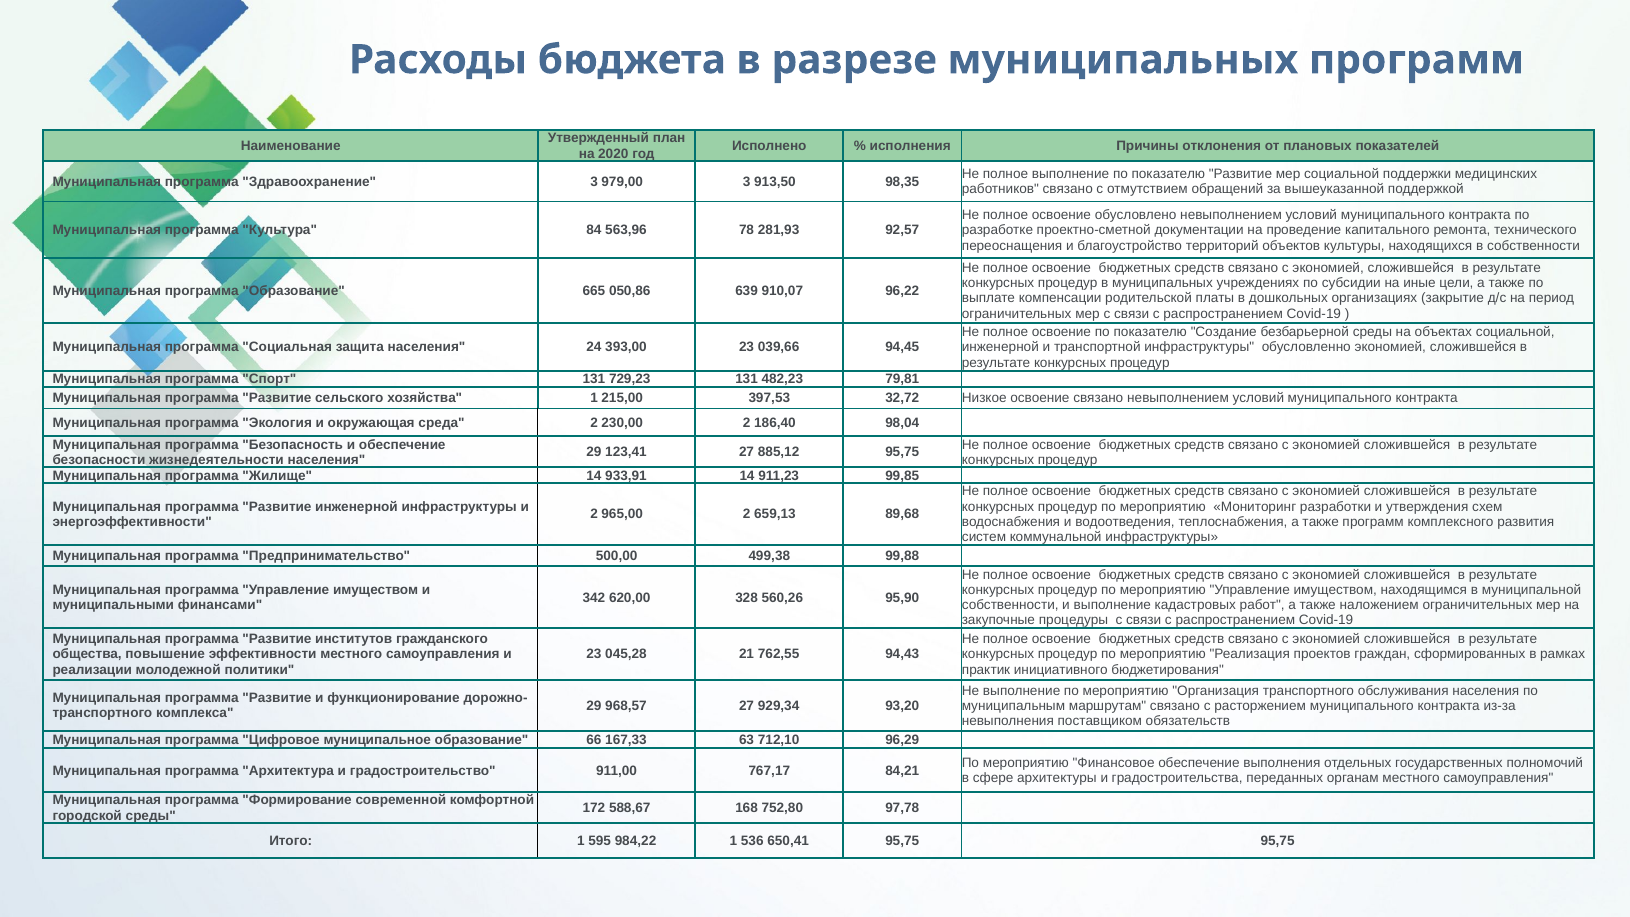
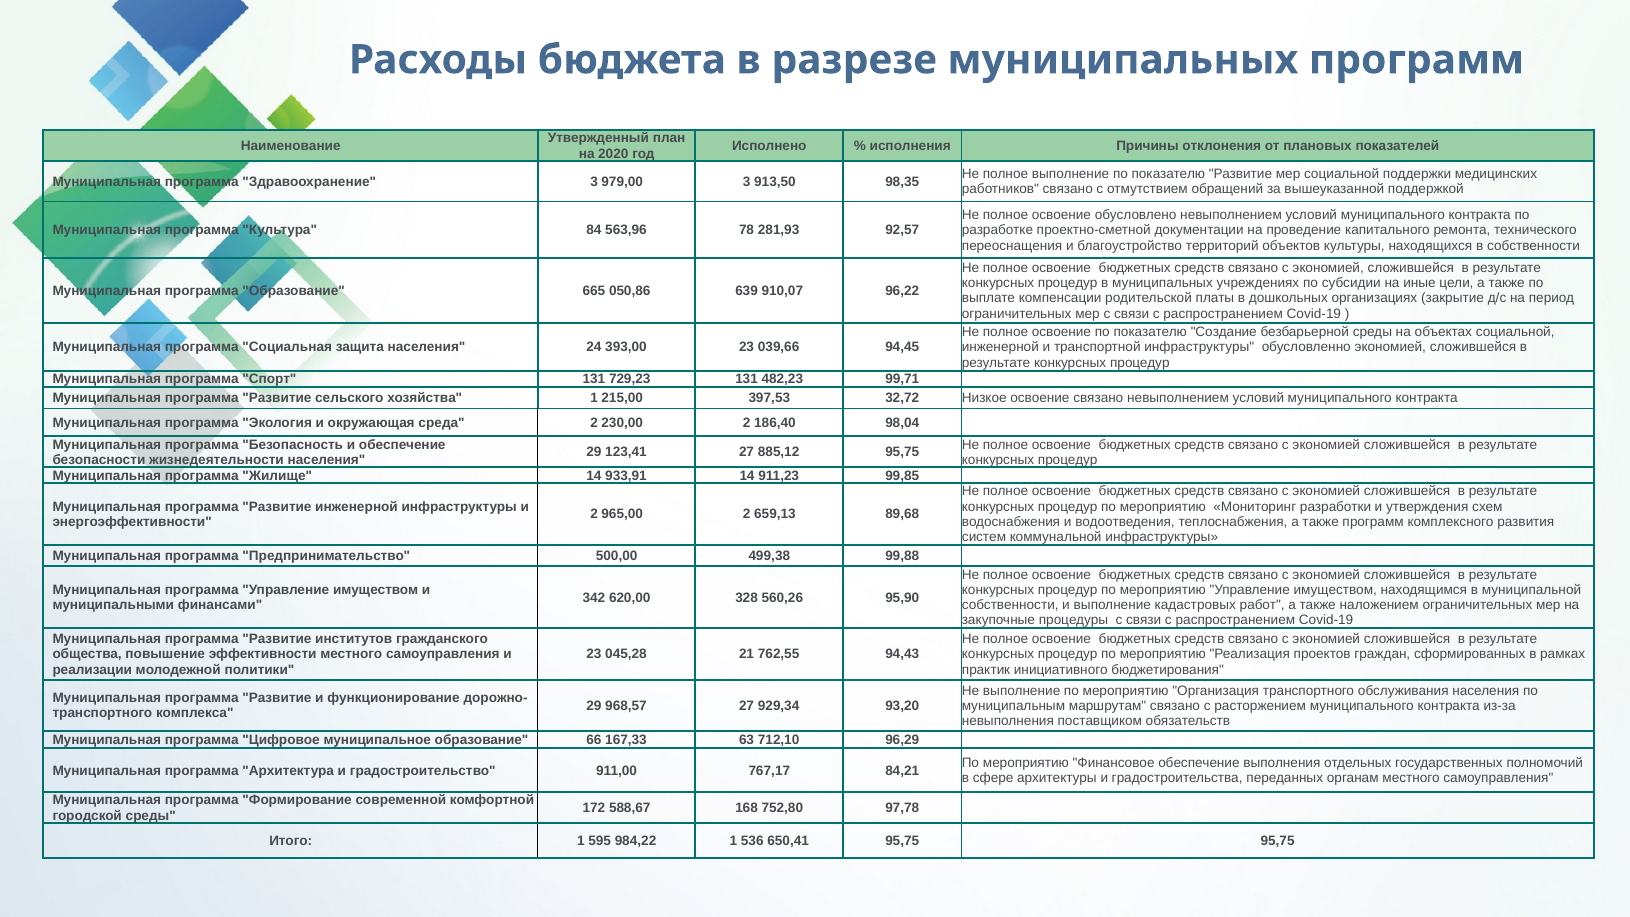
79,81: 79,81 -> 99,71
